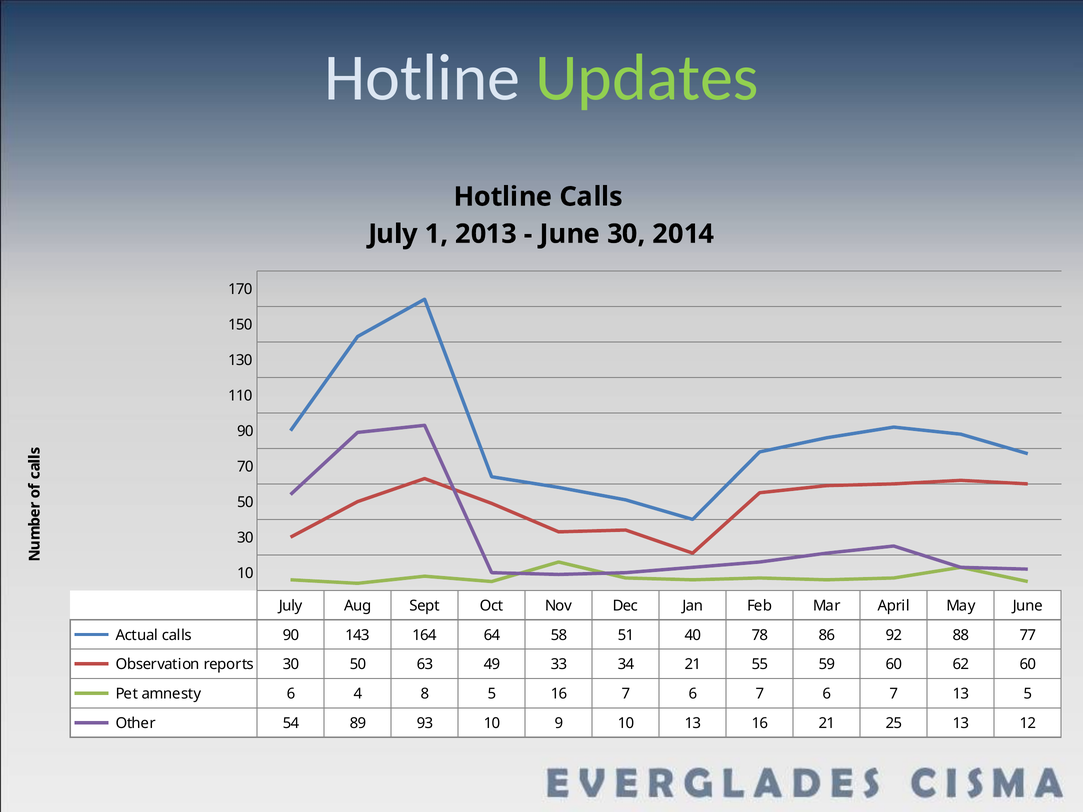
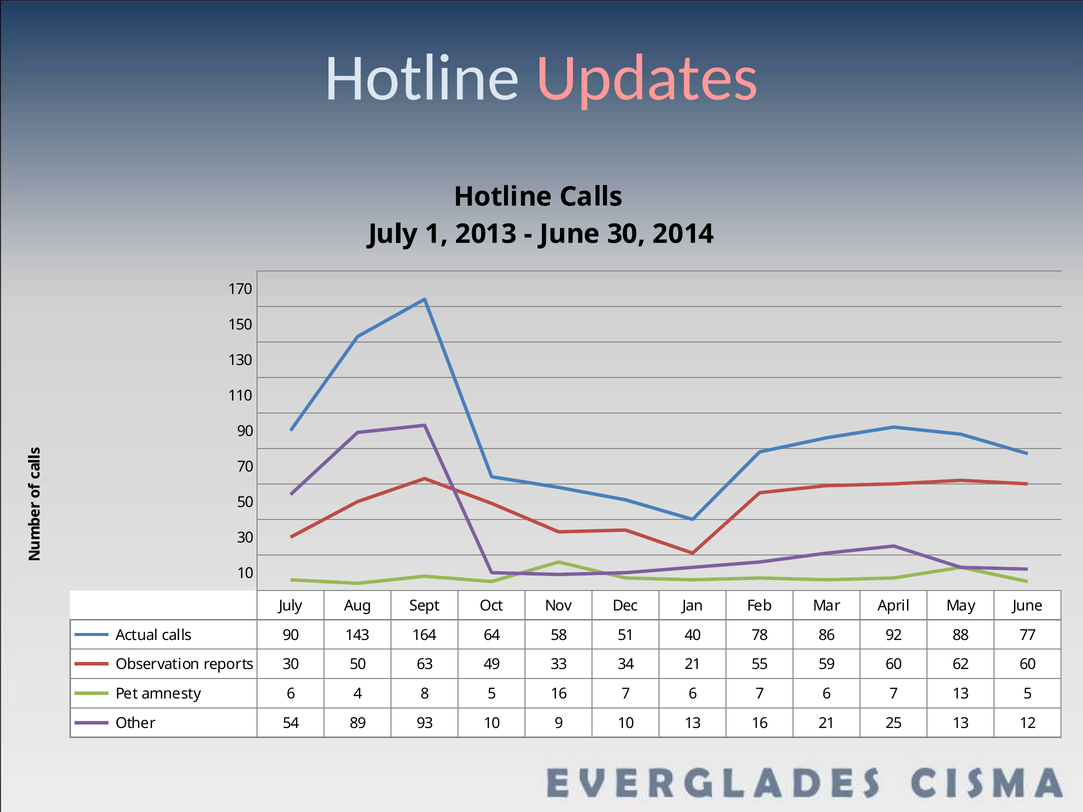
Updates colour: light green -> pink
